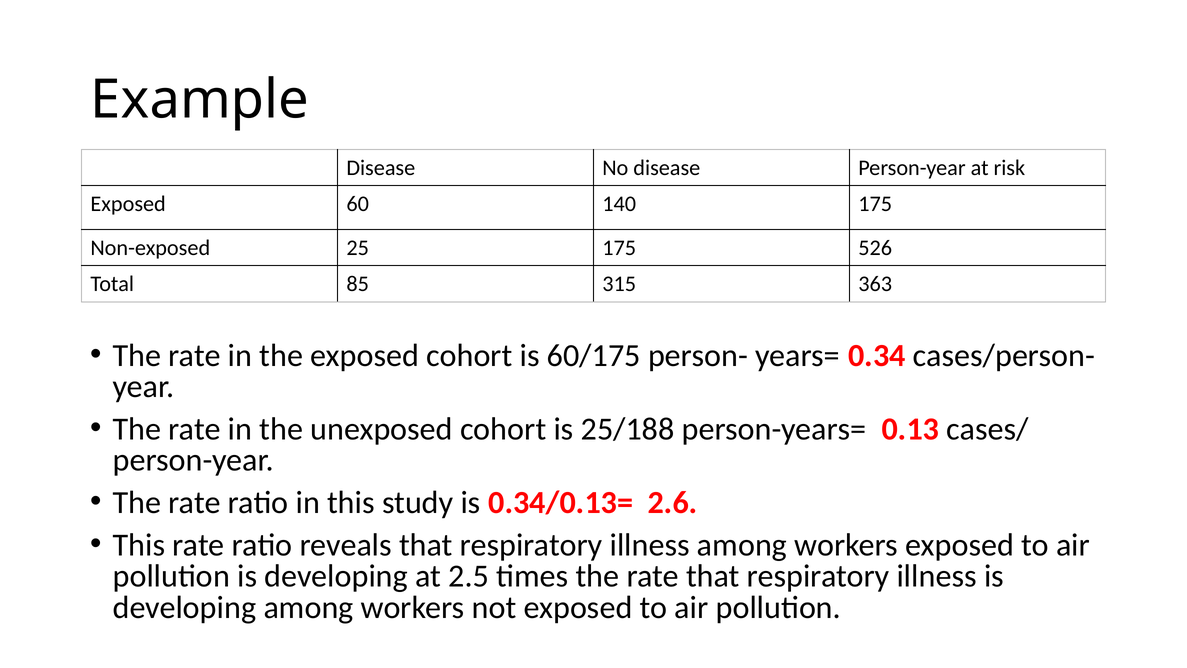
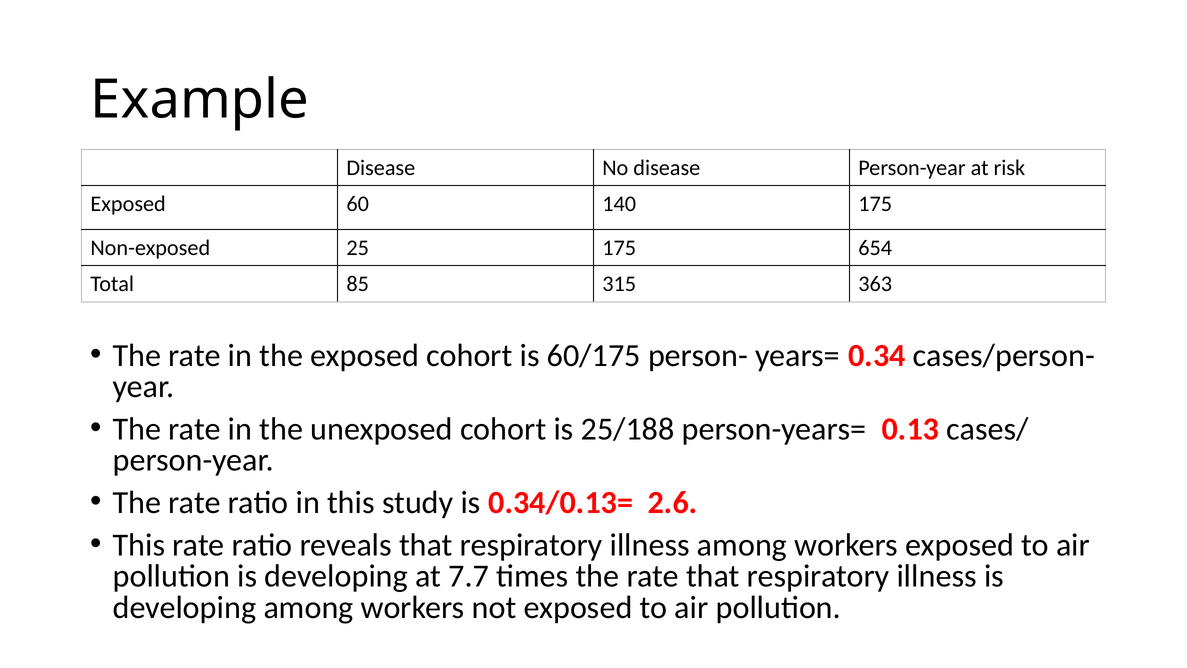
526: 526 -> 654
2.5: 2.5 -> 7.7
